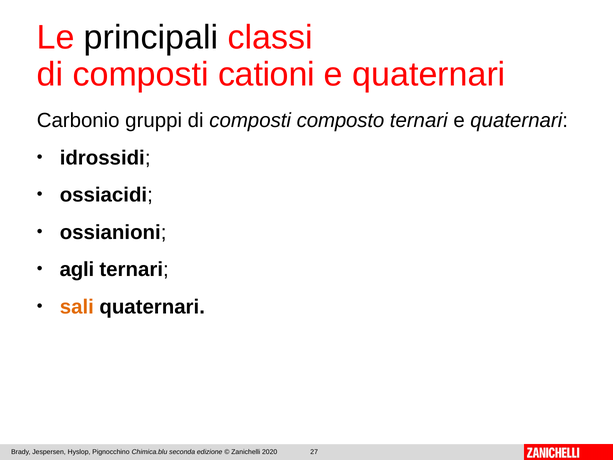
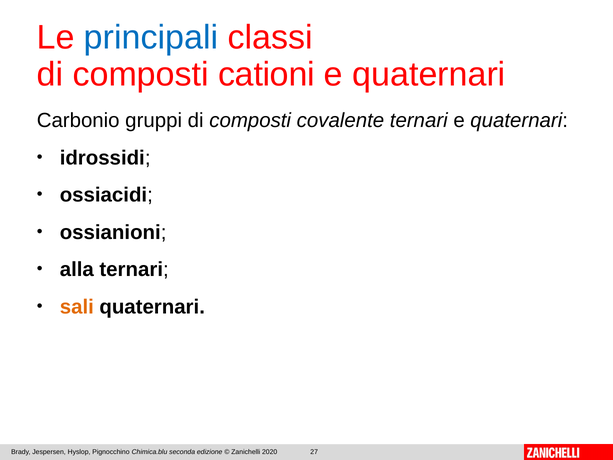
principali colour: black -> blue
composto: composto -> covalente
agli: agli -> alla
